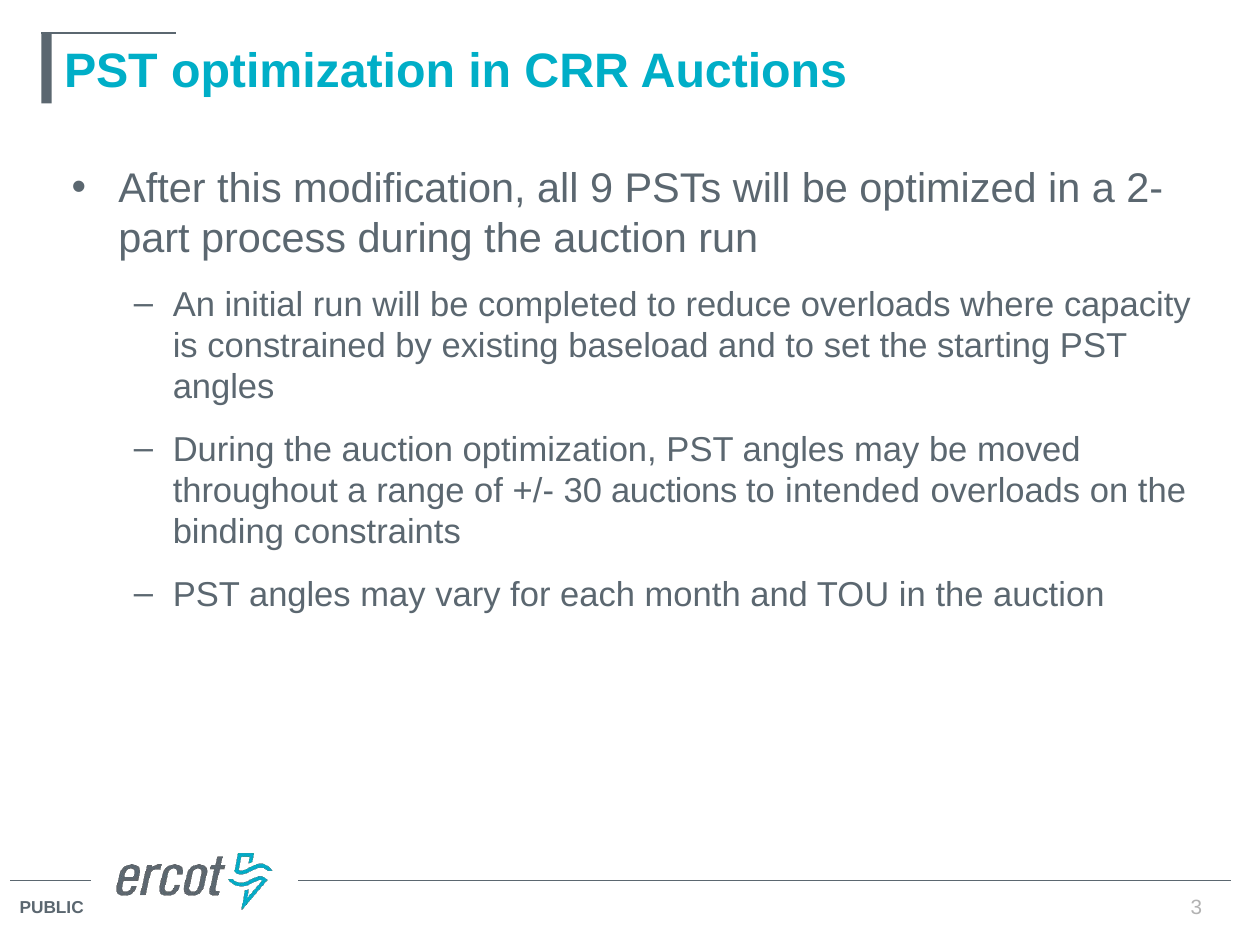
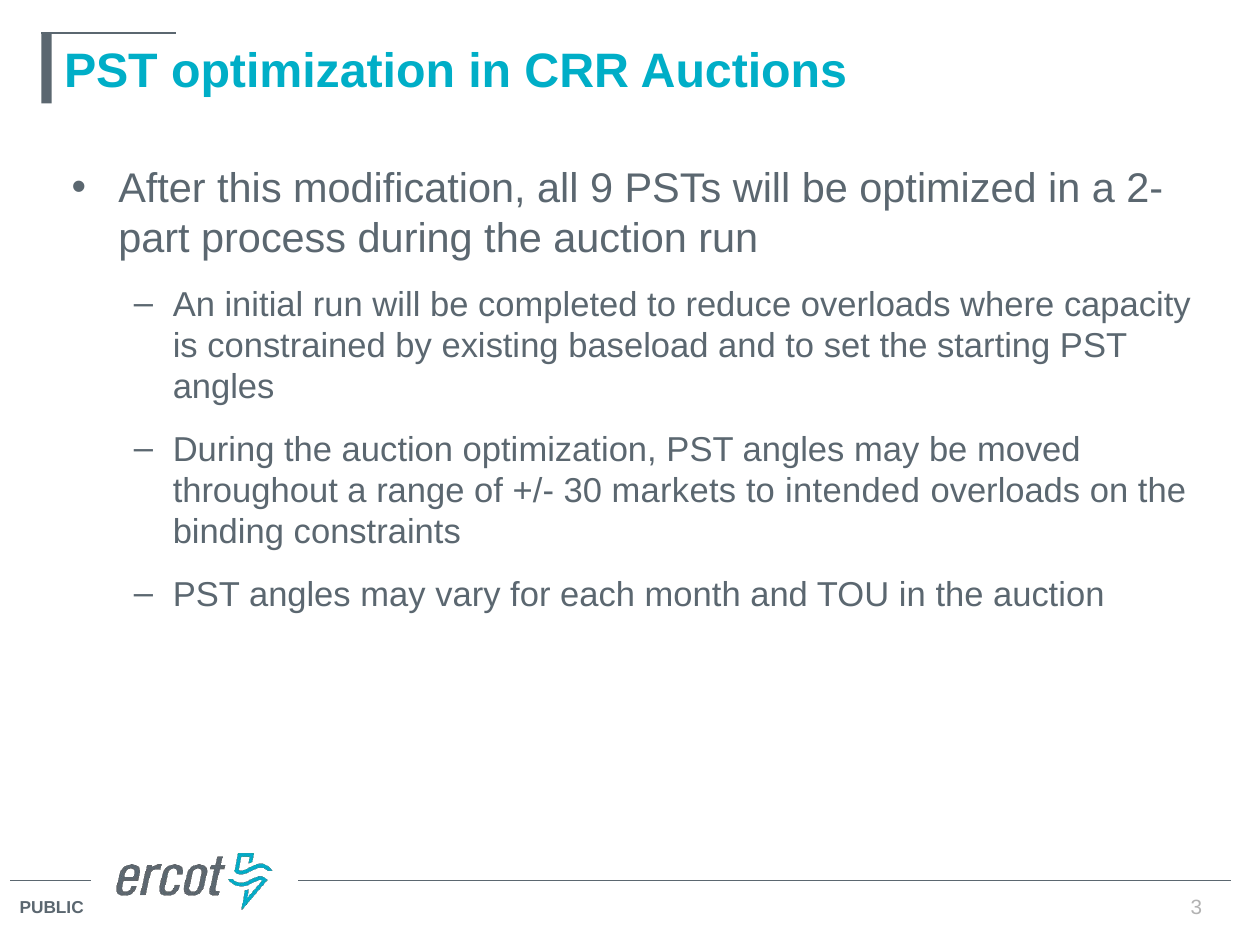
30 auctions: auctions -> markets
